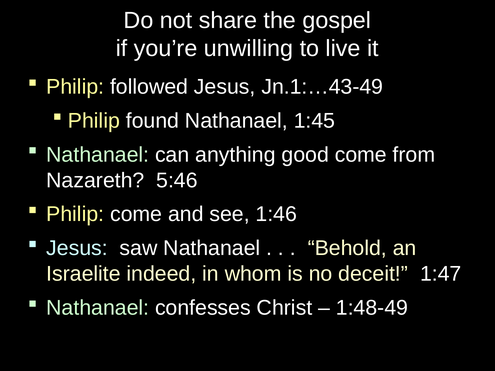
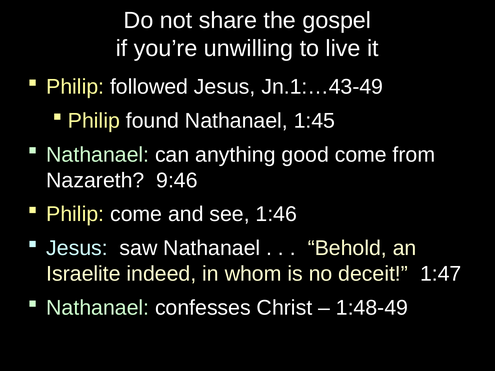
5:46: 5:46 -> 9:46
